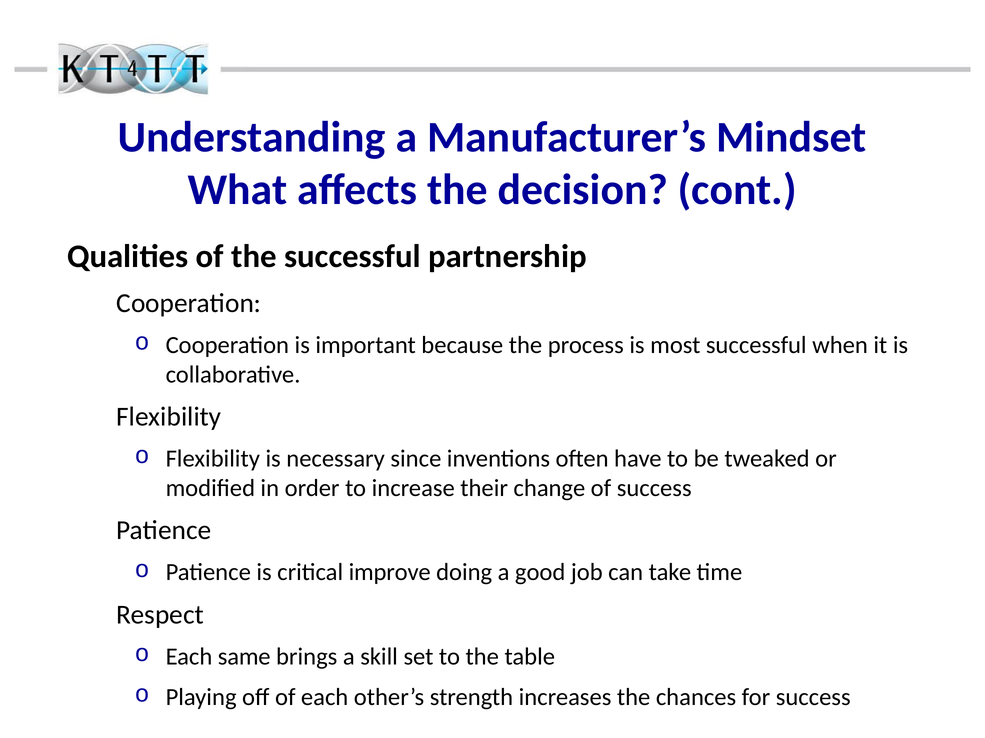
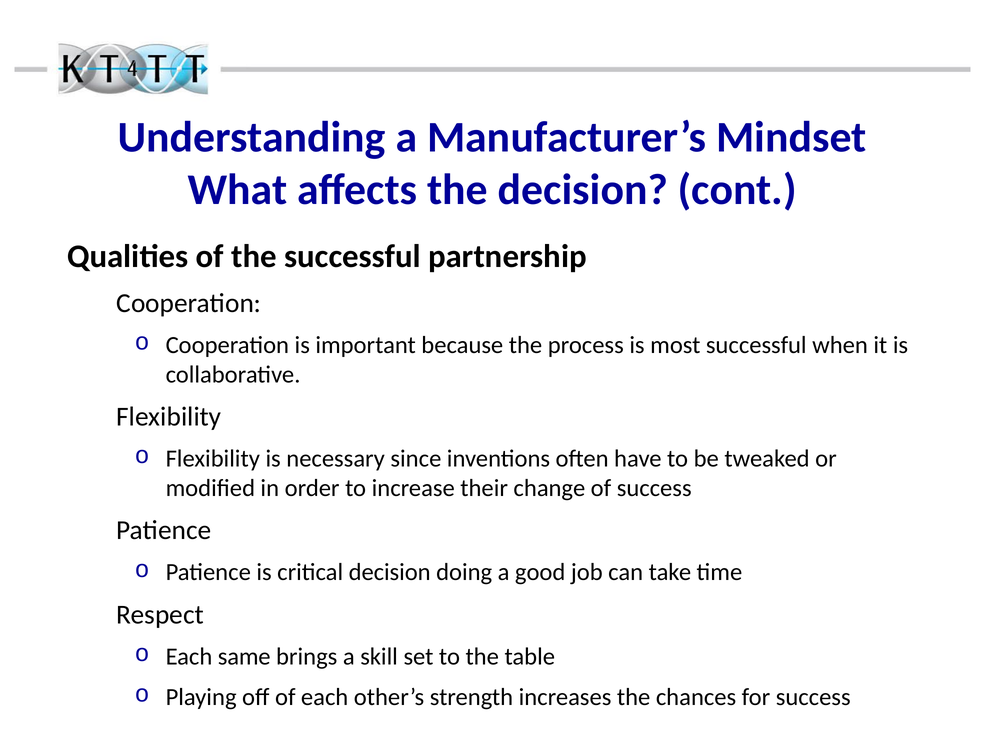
critical improve: improve -> decision
